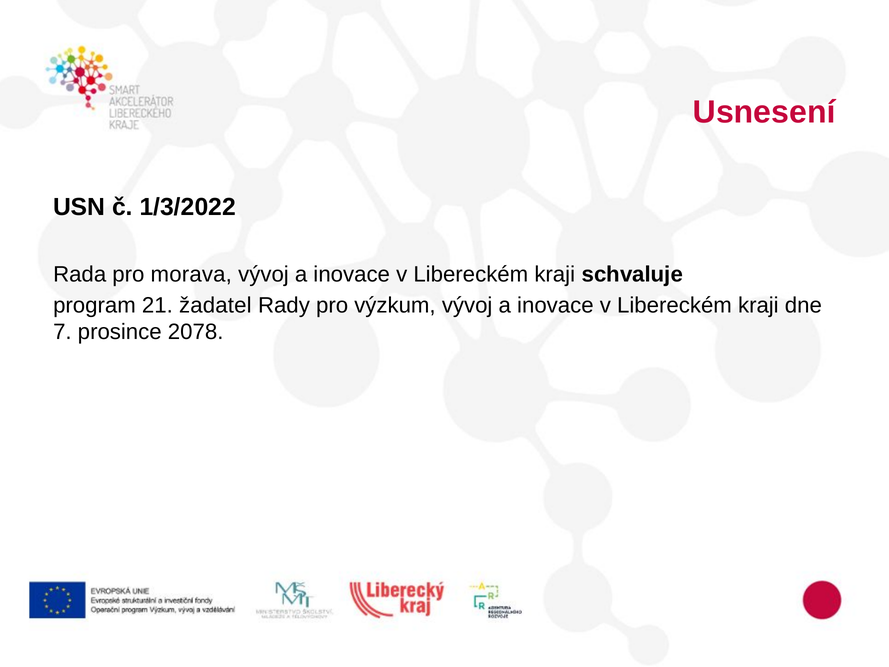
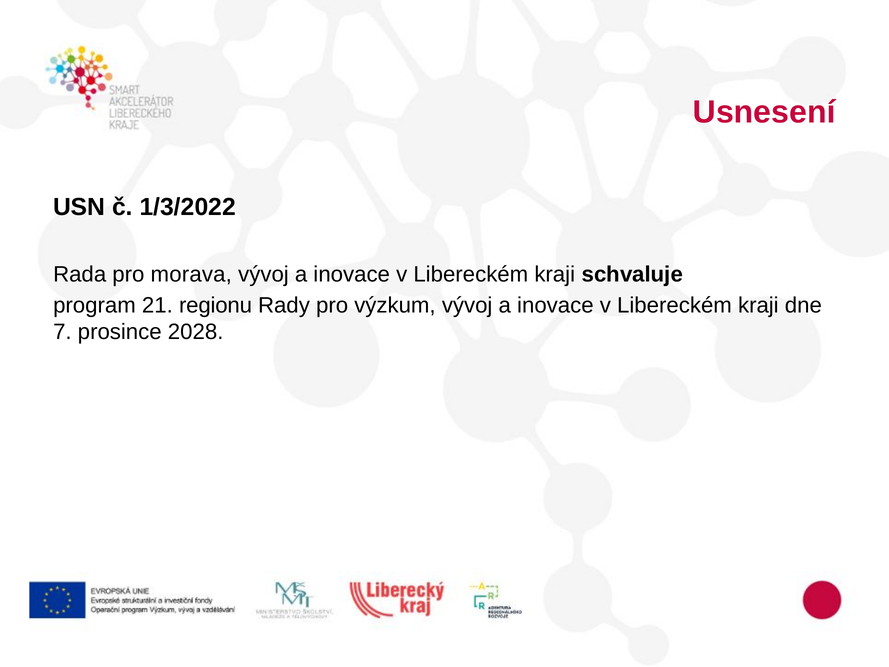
žadatel: žadatel -> regionu
2078: 2078 -> 2028
